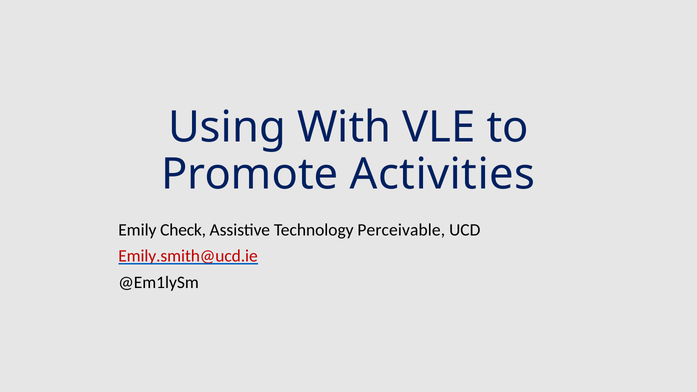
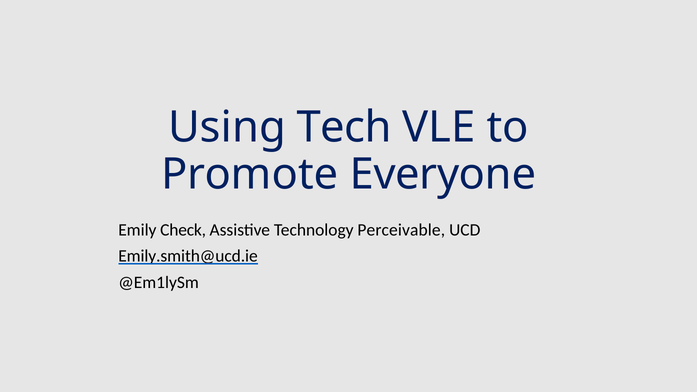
With: With -> Tech
Activities: Activities -> Everyone
Emily.smith@ucd.ie colour: red -> black
